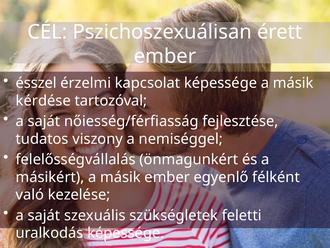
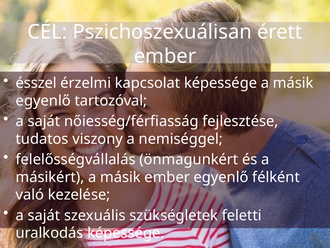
kérdése at (43, 101): kérdése -> egyenlő
